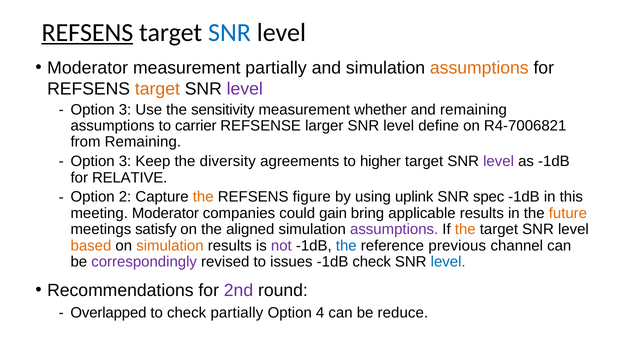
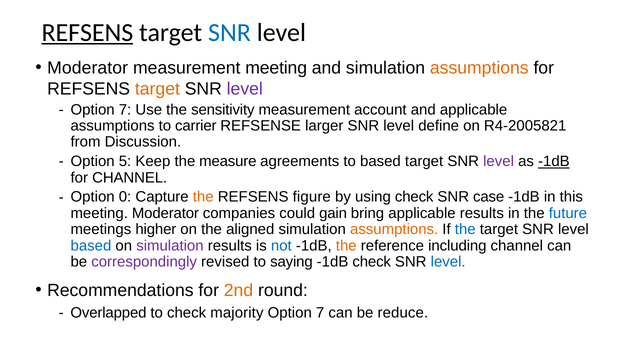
measurement partially: partially -> meeting
3 at (125, 109): 3 -> 7
whether: whether -> account
and remaining: remaining -> applicable
R4-7006821: R4-7006821 -> R4-2005821
from Remaining: Remaining -> Discussion
3 at (125, 161): 3 -> 5
diversity: diversity -> measure
to higher: higher -> based
-1dB at (554, 161) underline: none -> present
for RELATIVE: RELATIVE -> CHANNEL
2: 2 -> 0
using uplink: uplink -> check
spec: spec -> case
future colour: orange -> blue
satisfy: satisfy -> higher
assumptions at (394, 229) colour: purple -> orange
the at (465, 229) colour: orange -> blue
based at (91, 245) colour: orange -> blue
simulation at (170, 245) colour: orange -> purple
not colour: purple -> blue
the at (346, 245) colour: blue -> orange
previous: previous -> including
issues: issues -> saying
2nd colour: purple -> orange
check partially: partially -> majority
4 at (320, 313): 4 -> 7
